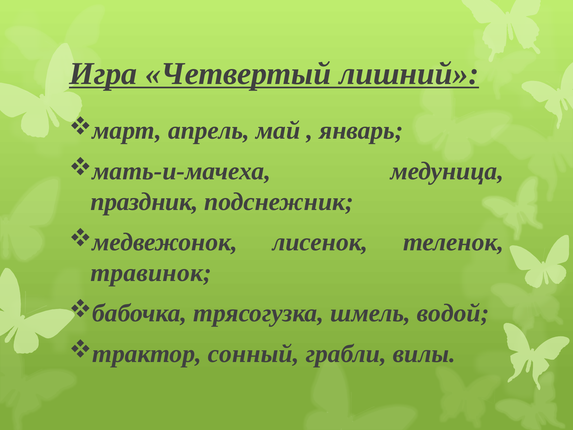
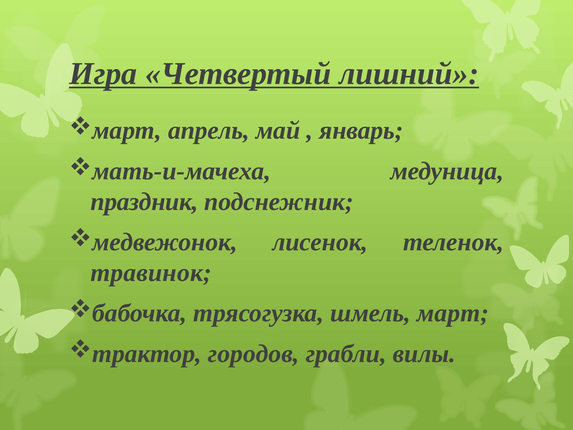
шмель водой: водой -> март
сонный: сонный -> городов
